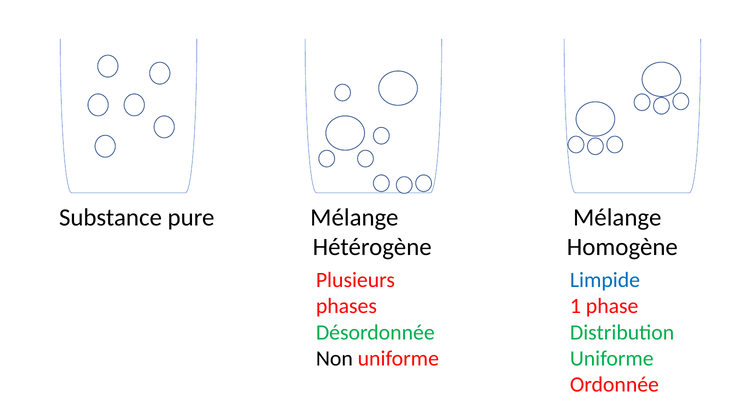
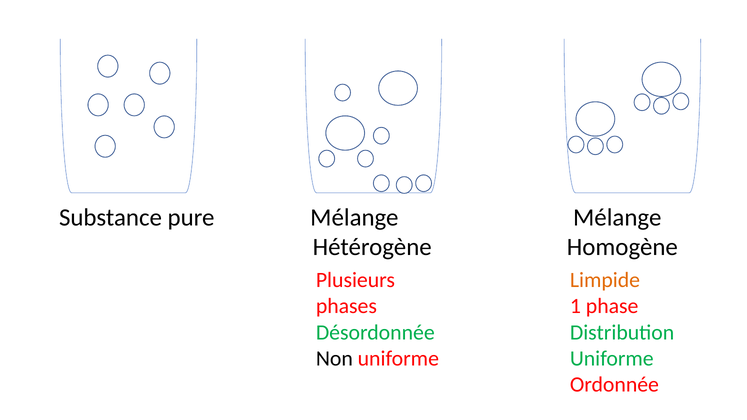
Limpide colour: blue -> orange
